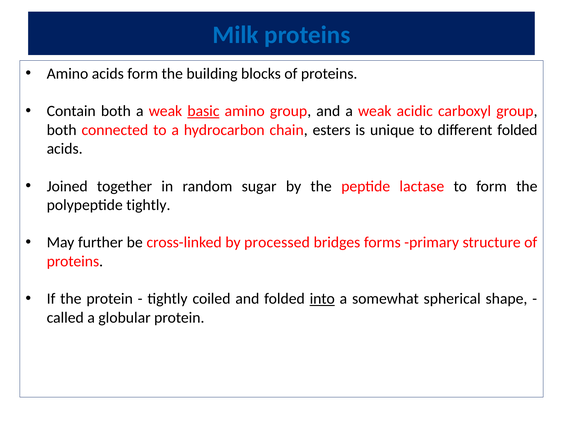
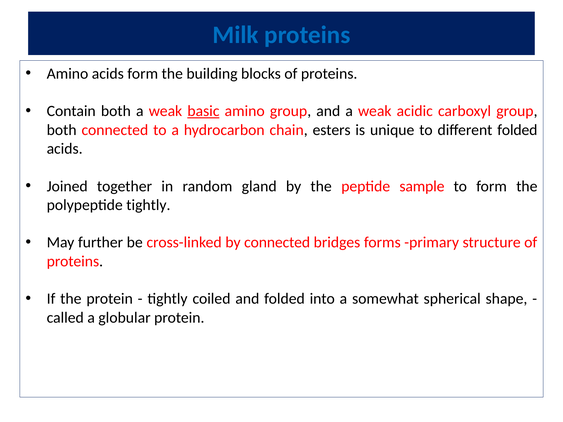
sugar: sugar -> gland
lactase: lactase -> sample
by processed: processed -> connected
into underline: present -> none
